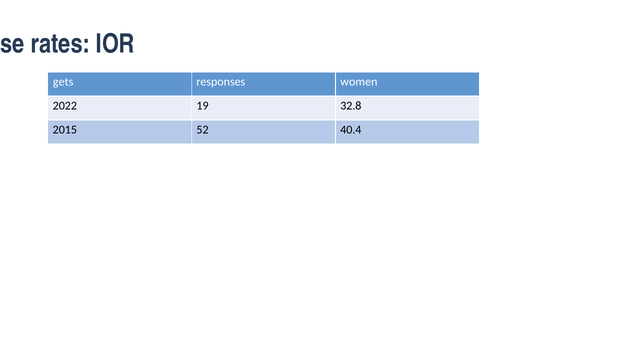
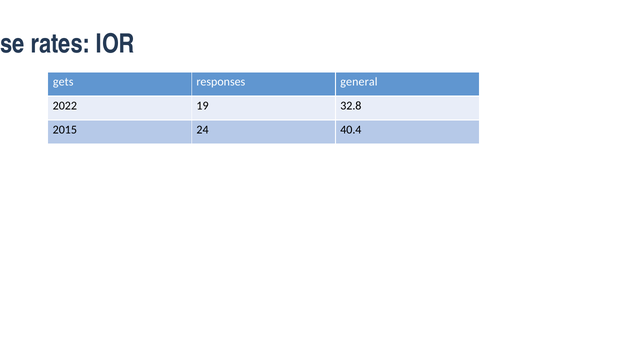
women: women -> general
52: 52 -> 24
